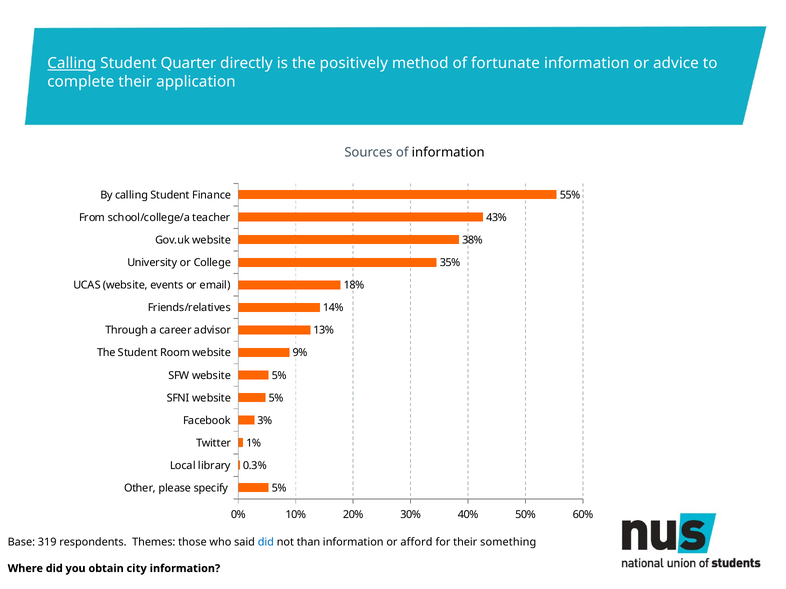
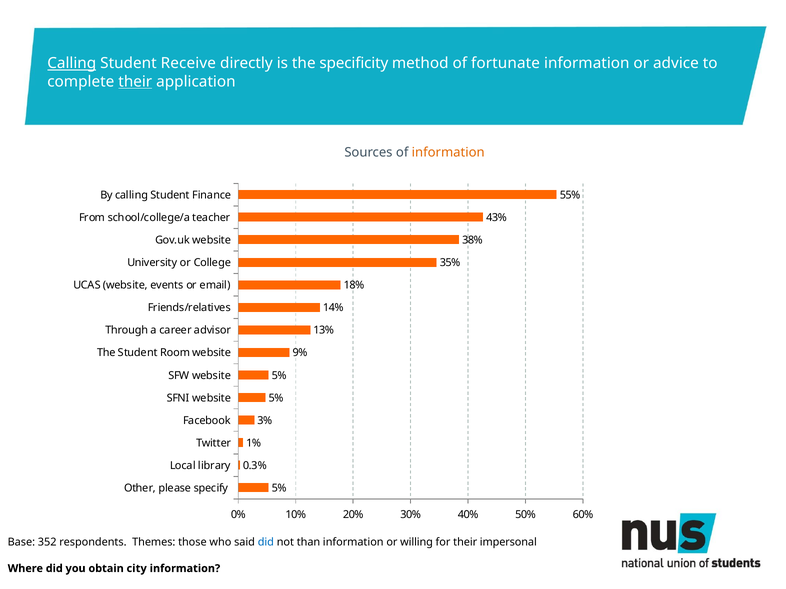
Quarter: Quarter -> Receive
positively: positively -> specificity
their at (135, 82) underline: none -> present
information at (448, 153) colour: black -> orange
319: 319 -> 352
afford: afford -> willing
something: something -> impersonal
